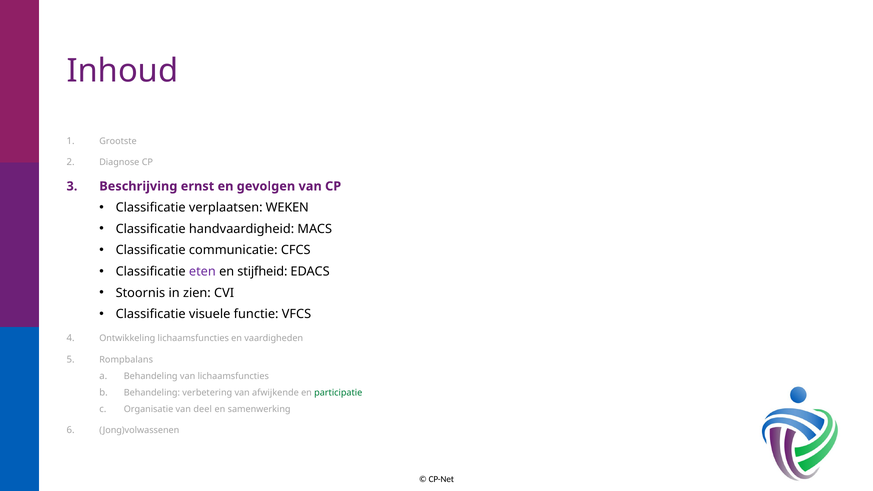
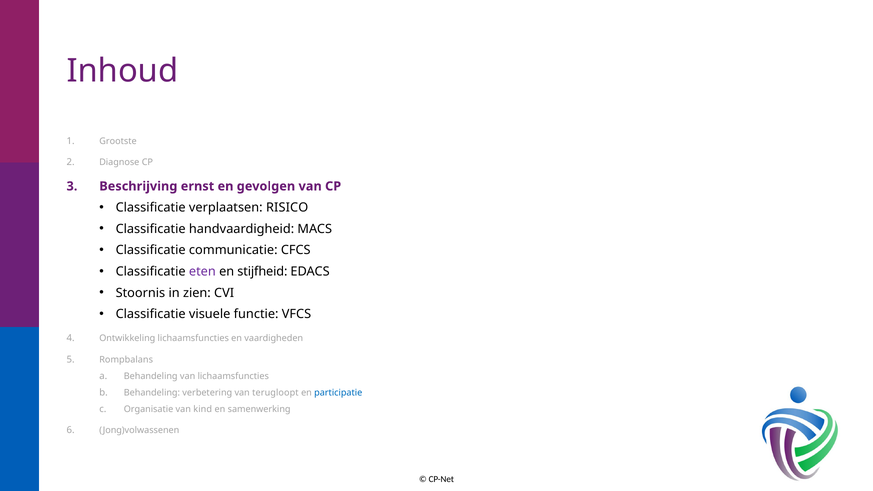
WEKEN: WEKEN -> RISICO
afwijkende: afwijkende -> terugloopt
participatie colour: green -> blue
deel: deel -> kind
